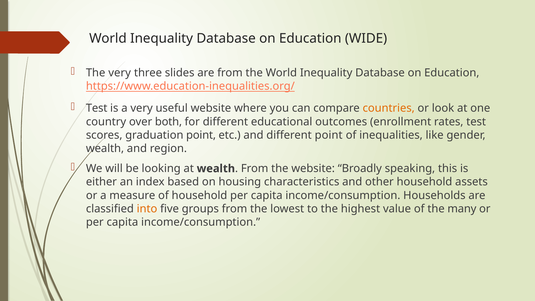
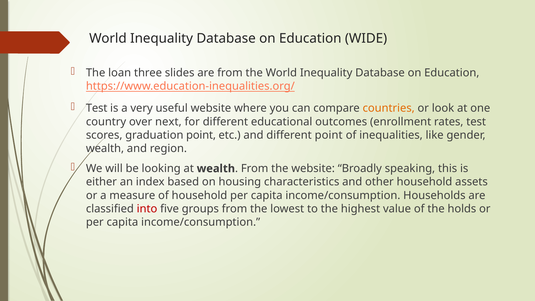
The very: very -> loan
both: both -> next
into colour: orange -> red
many: many -> holds
